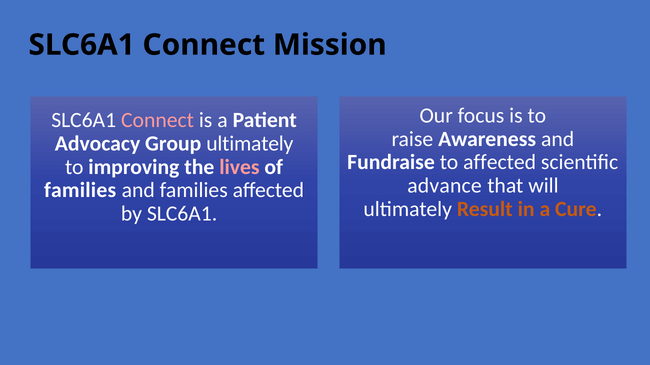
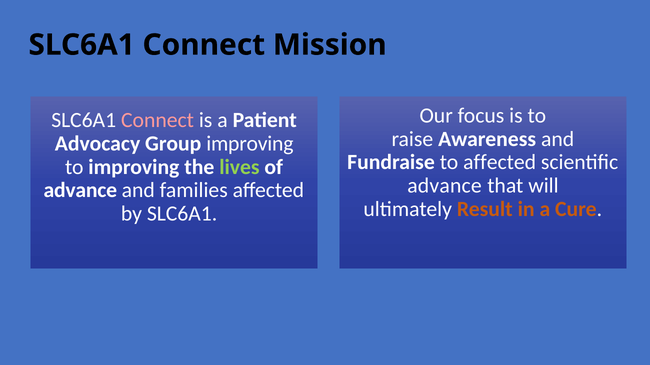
Group ultimately: ultimately -> improving
lives colour: pink -> light green
families at (80, 191): families -> advance
